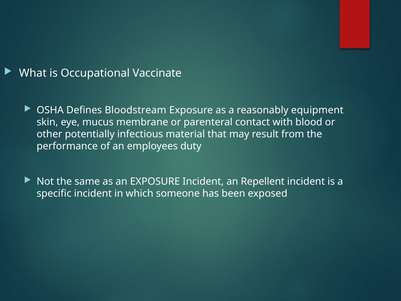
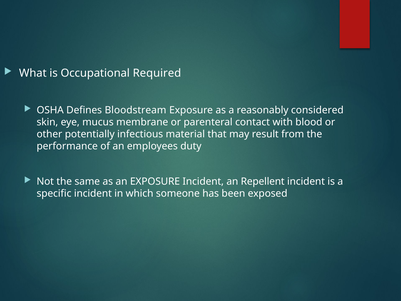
Vaccinate: Vaccinate -> Required
equipment: equipment -> considered
